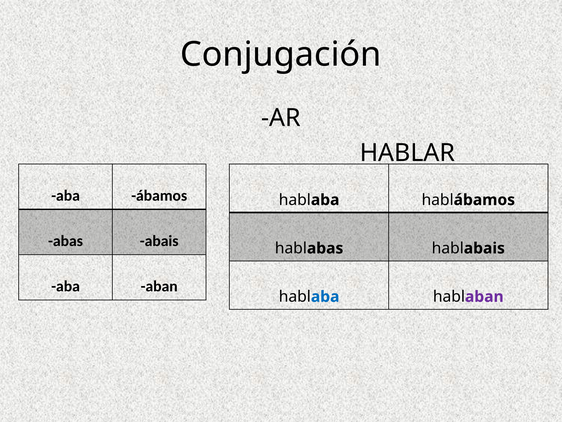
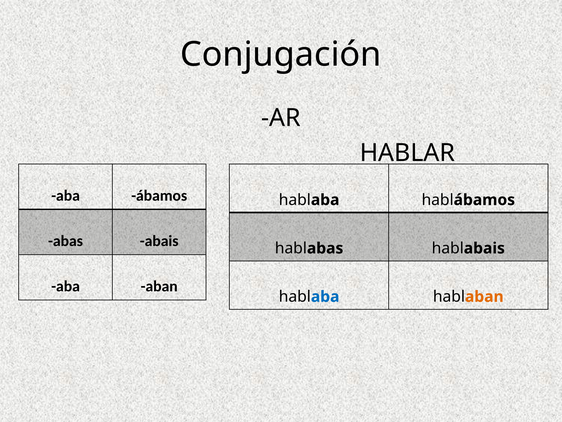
aban at (484, 296) colour: purple -> orange
